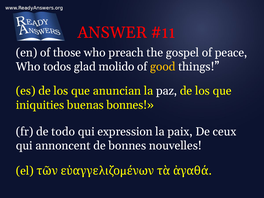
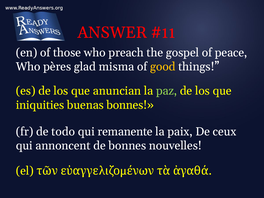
todos: todos -> pères
molido: molido -> misma
paz colour: white -> light green
expression: expression -> remanente
